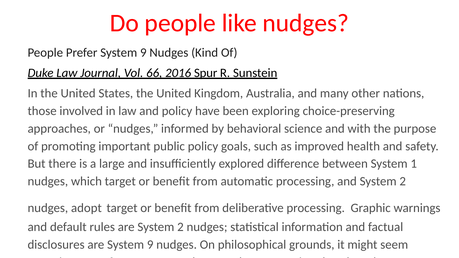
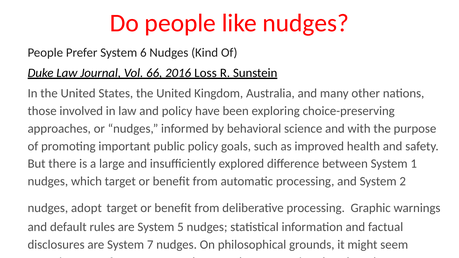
Prefer System 9: 9 -> 6
Spur: Spur -> Loss
are System 2: 2 -> 5
are System 9: 9 -> 7
